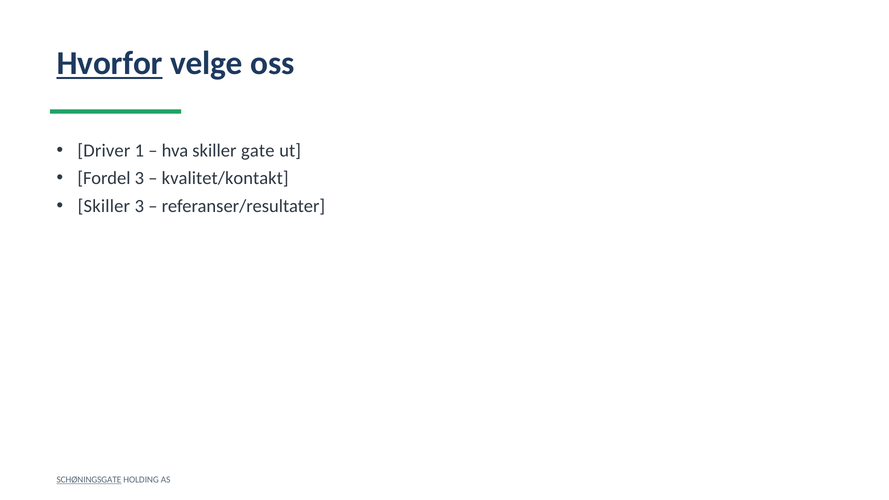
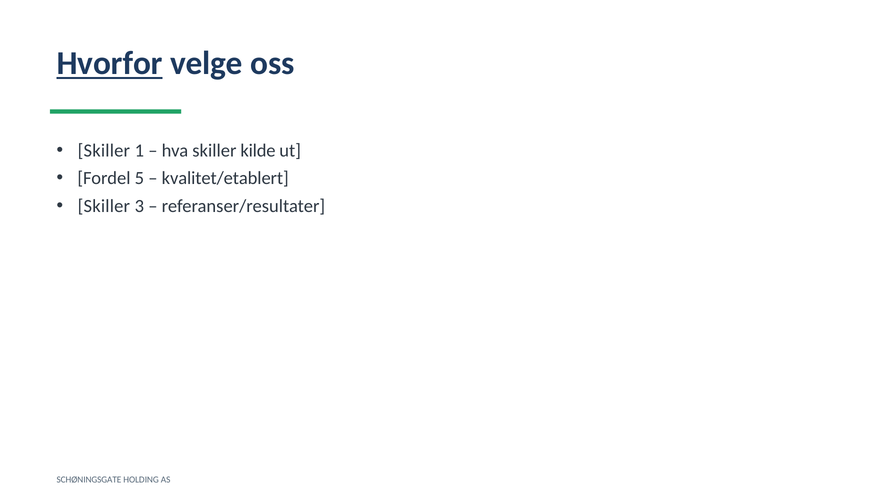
Driver at (104, 151): Driver -> Skiller
gate: gate -> kilde
Fordel 3: 3 -> 5
kvalitet/kontakt: kvalitet/kontakt -> kvalitet/etablert
SCHØNINGSGATE underline: present -> none
